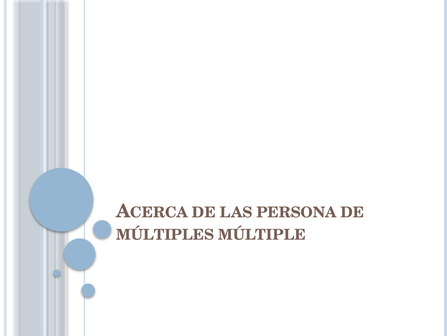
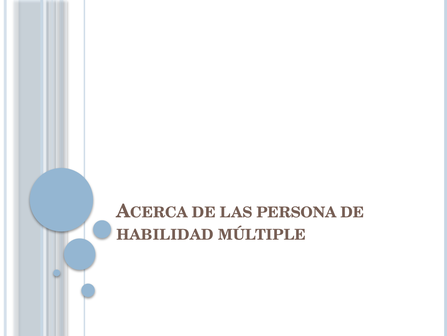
MÚLTIPLES: MÚLTIPLES -> HABILIDAD
